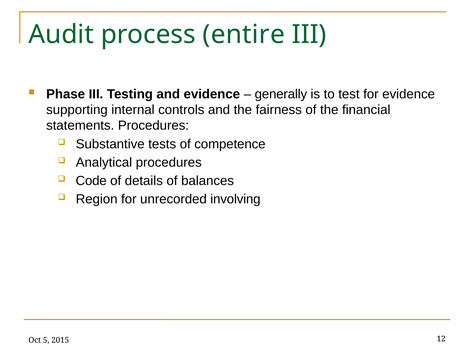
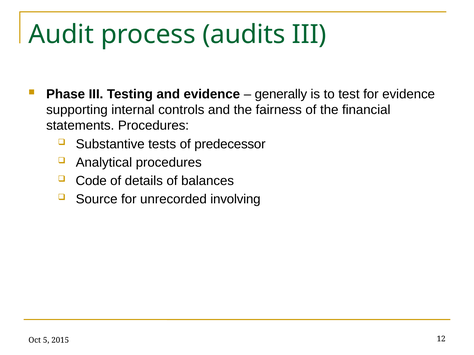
entire: entire -> audits
competence: competence -> predecessor
Region: Region -> Source
